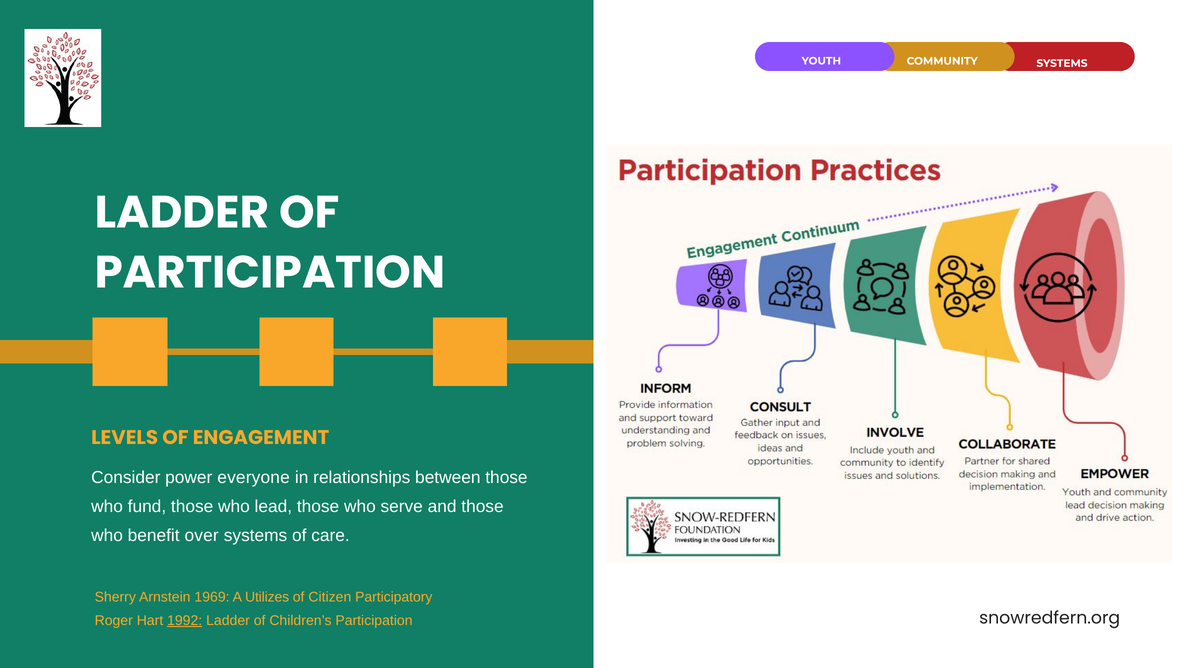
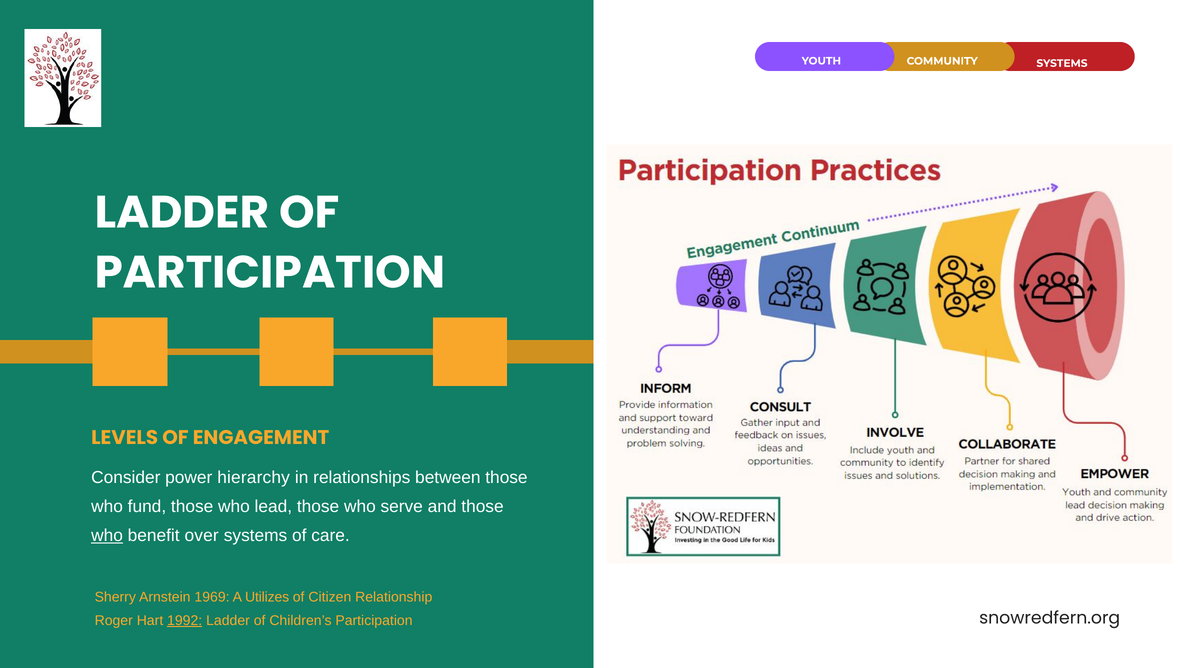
everyone: everyone -> hierarchy
who at (107, 535) underline: none -> present
Participatory: Participatory -> Relationship
